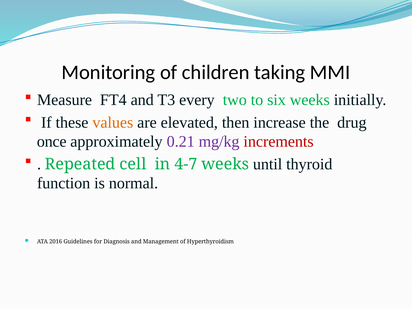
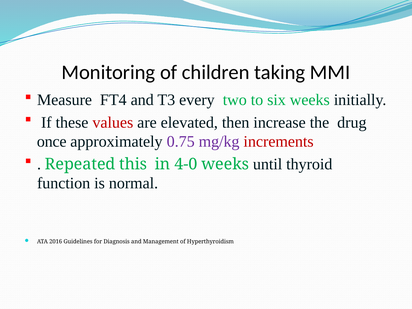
values colour: orange -> red
0.21: 0.21 -> 0.75
cell: cell -> this
4-7: 4-7 -> 4-0
